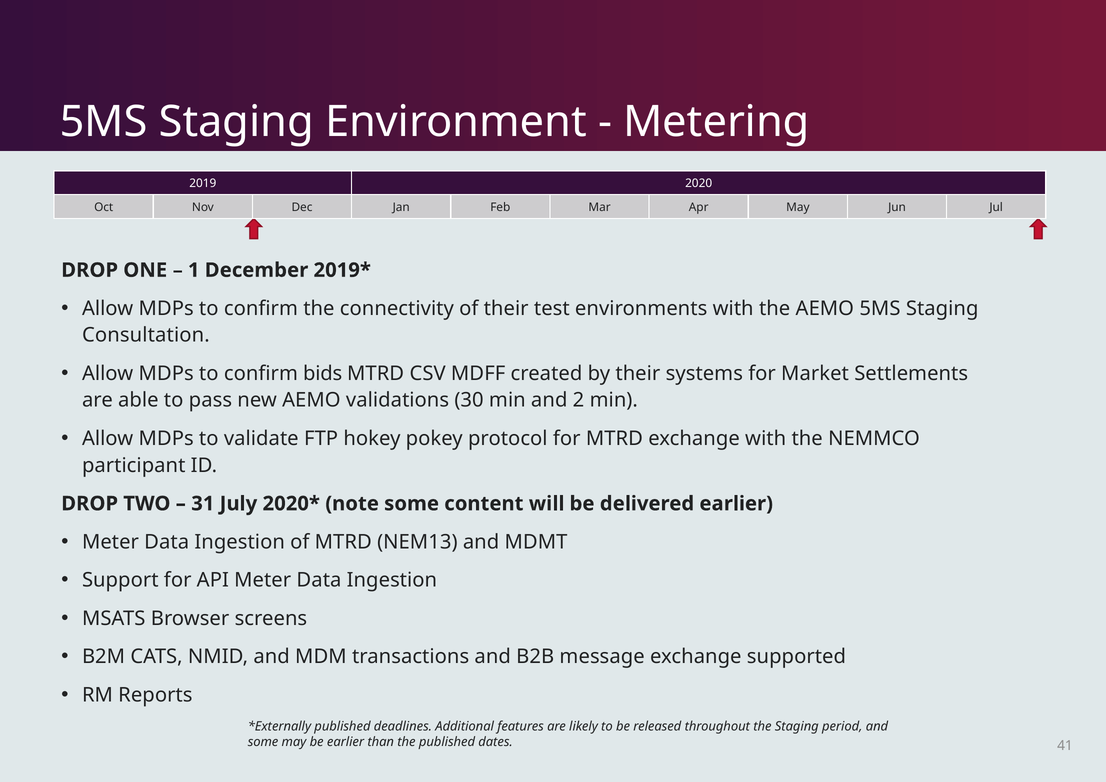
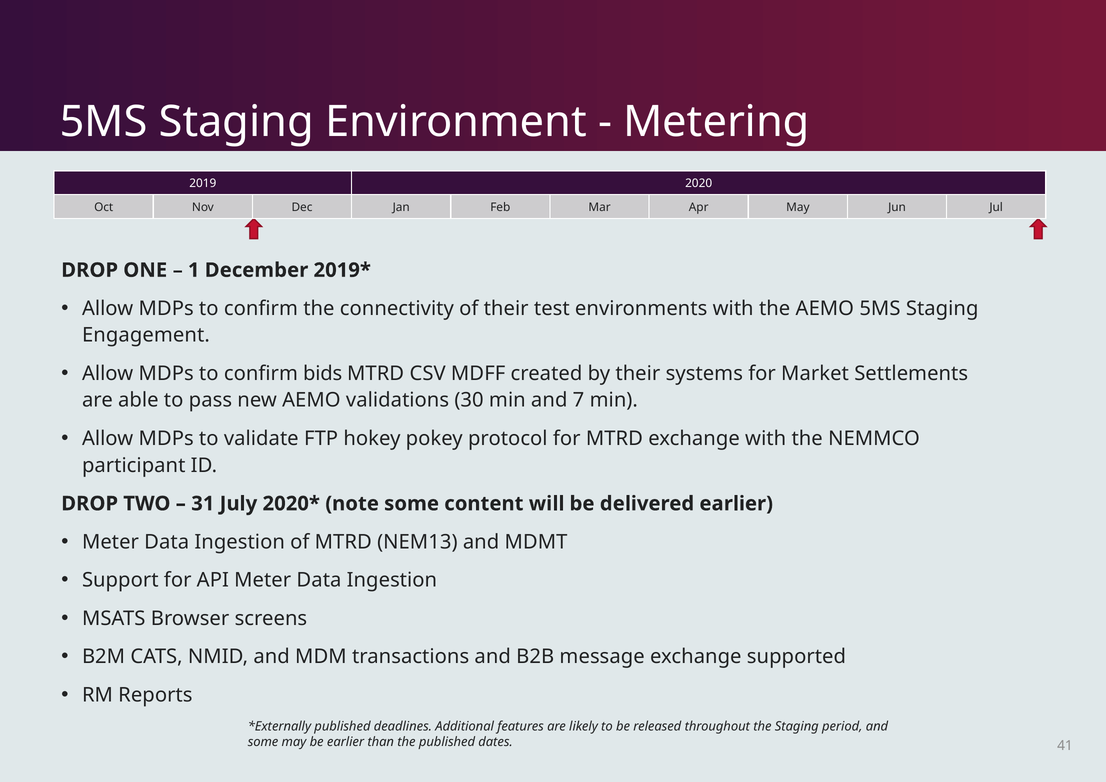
Consultation: Consultation -> Engagement
2: 2 -> 7
